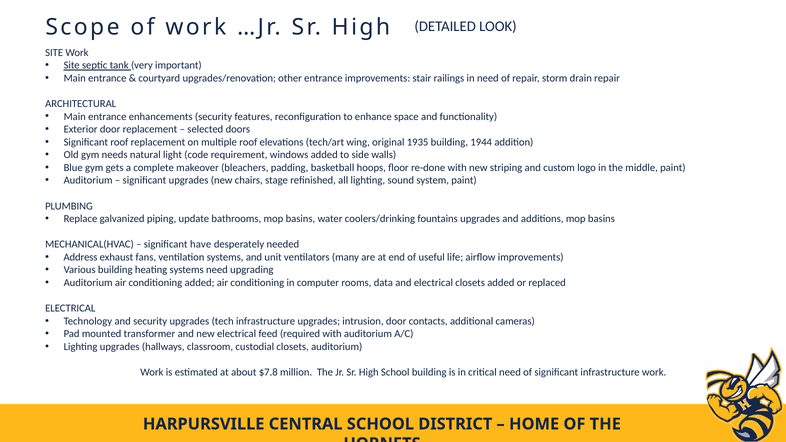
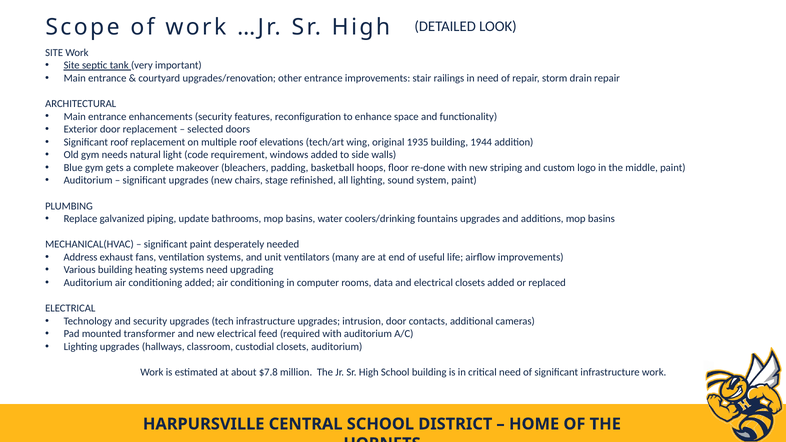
significant have: have -> paint
